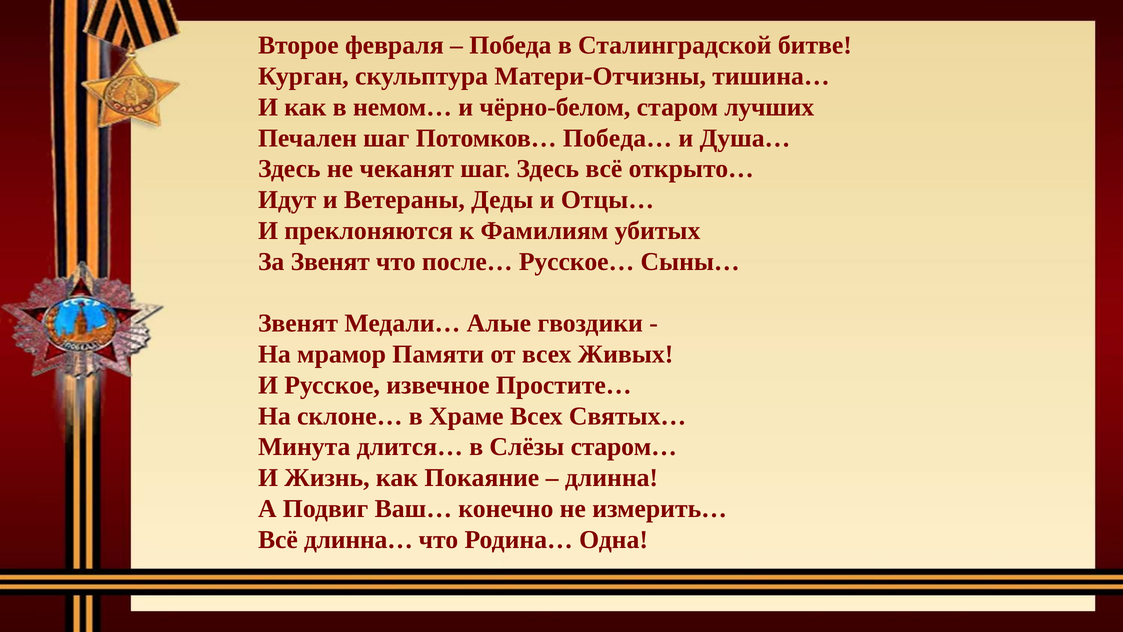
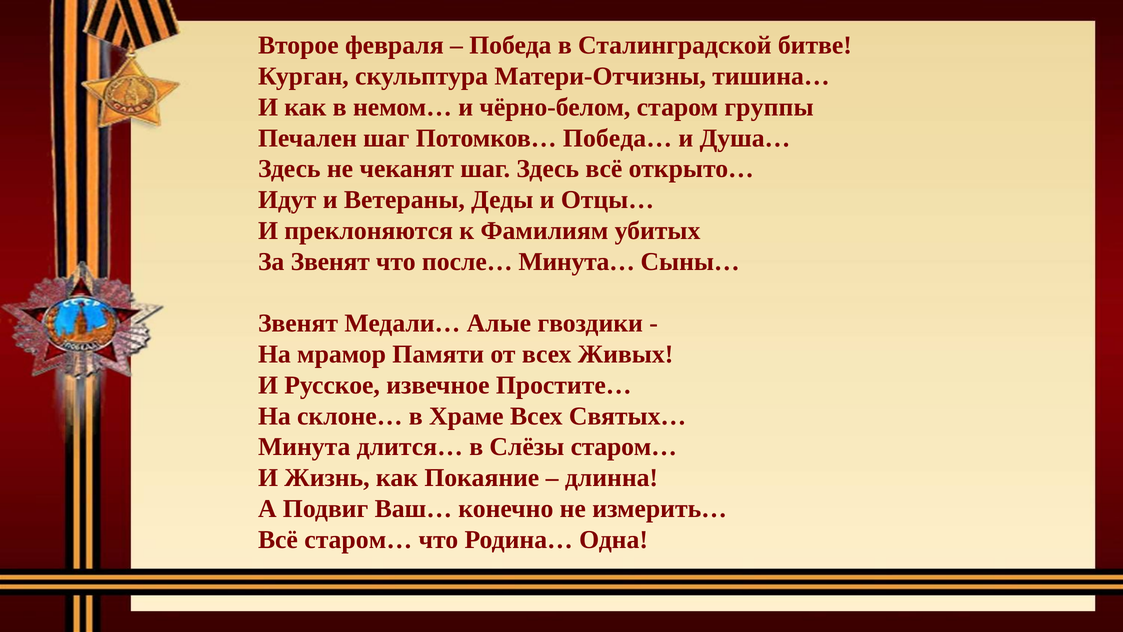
лучших: лучших -> группы
Русское…: Русское… -> Минута…
Всё длинна…: длинна… -> старом…
